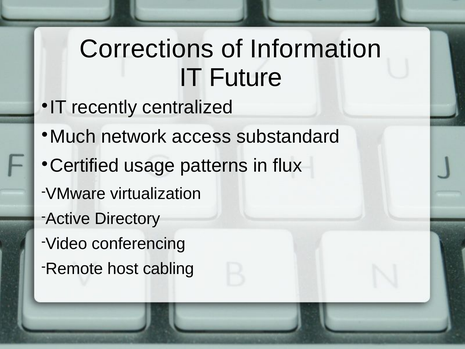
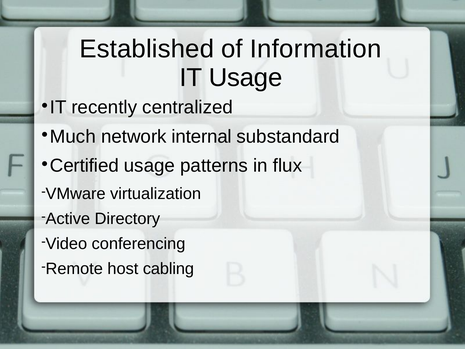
Corrections: Corrections -> Established
IT Future: Future -> Usage
access: access -> internal
